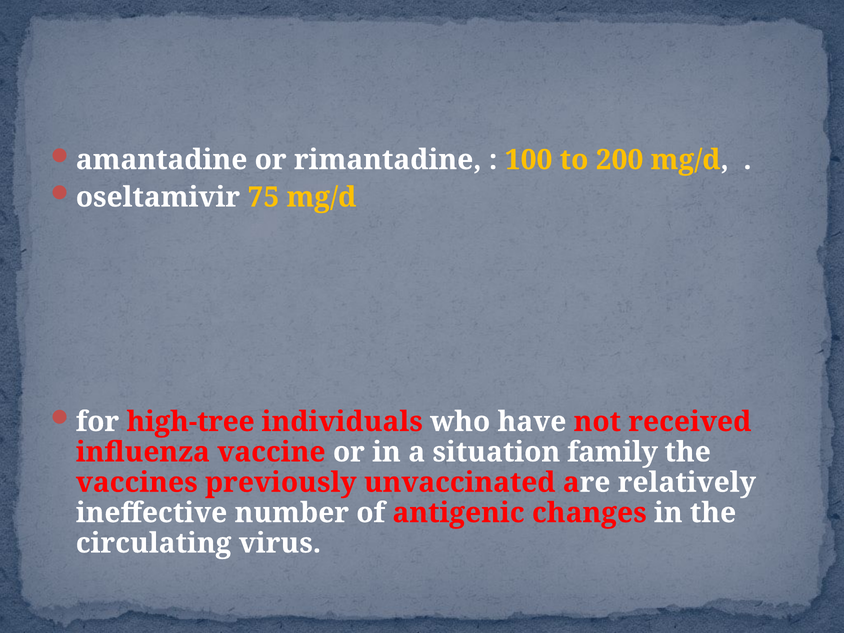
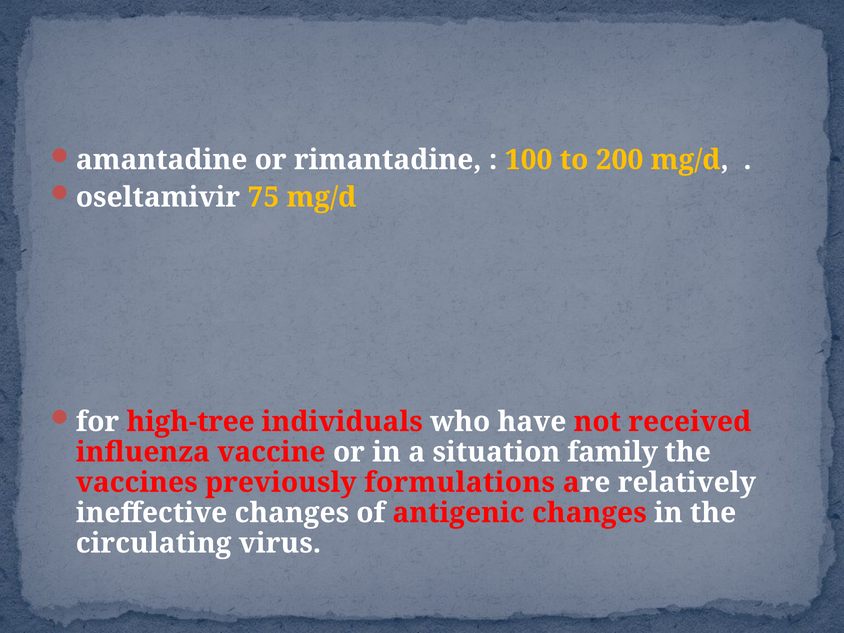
unvaccinated: unvaccinated -> formulations
ineffective number: number -> changes
